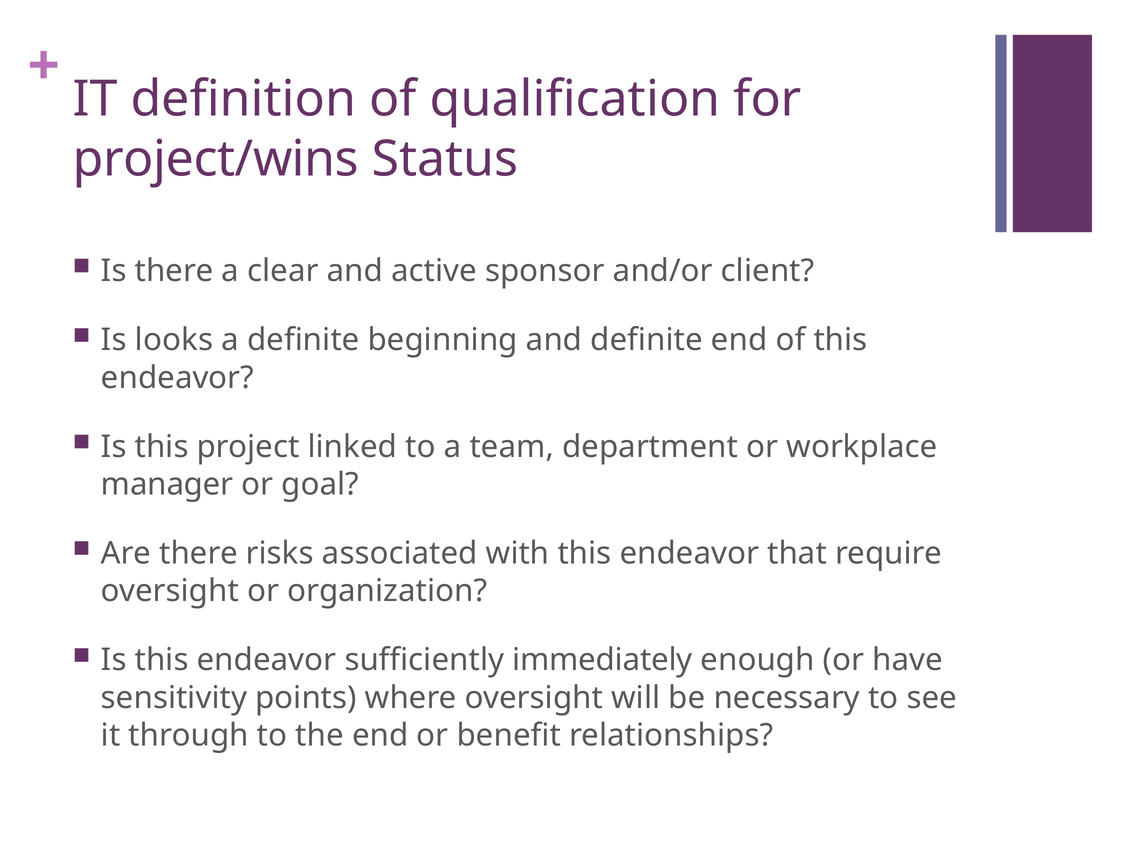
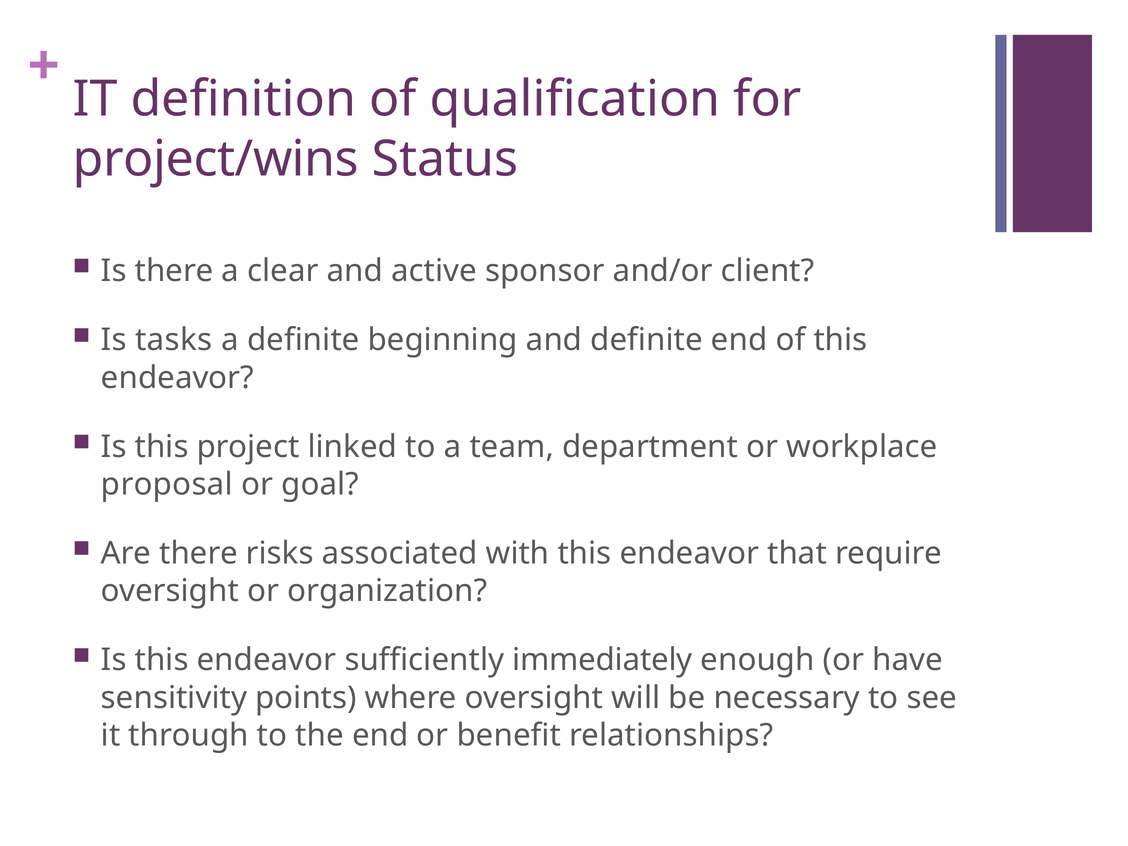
looks: looks -> tasks
manager: manager -> proposal
